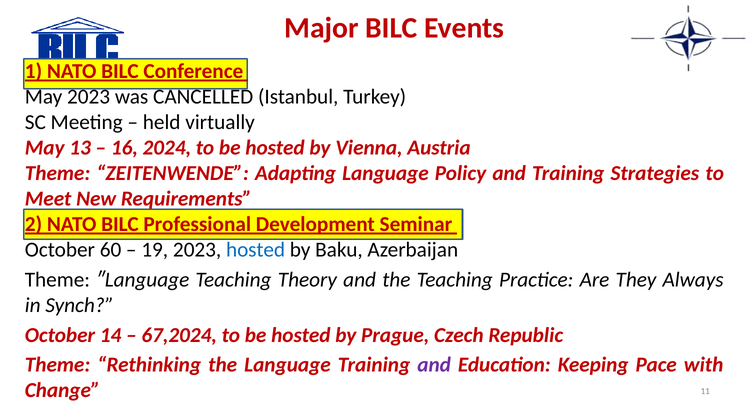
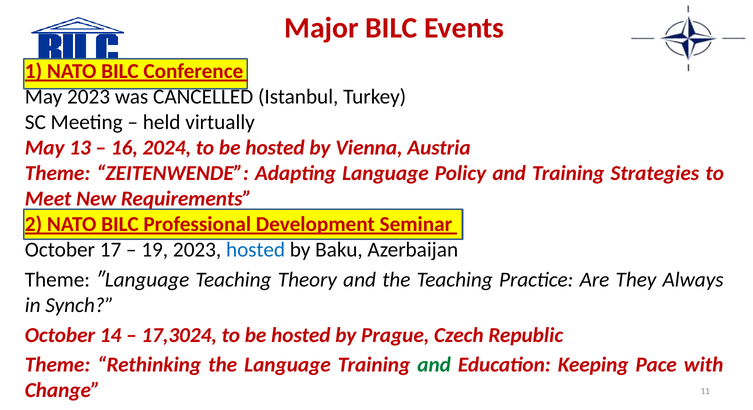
60: 60 -> 17
67,2024: 67,2024 -> 17,3024
and at (434, 365) colour: purple -> green
